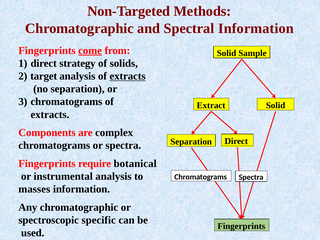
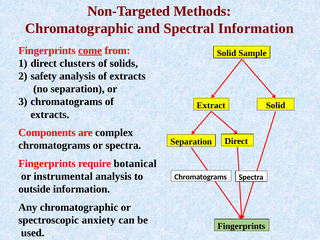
strategy: strategy -> clusters
target: target -> safety
extracts at (128, 76) underline: present -> none
masses: masses -> outside
specific: specific -> anxiety
